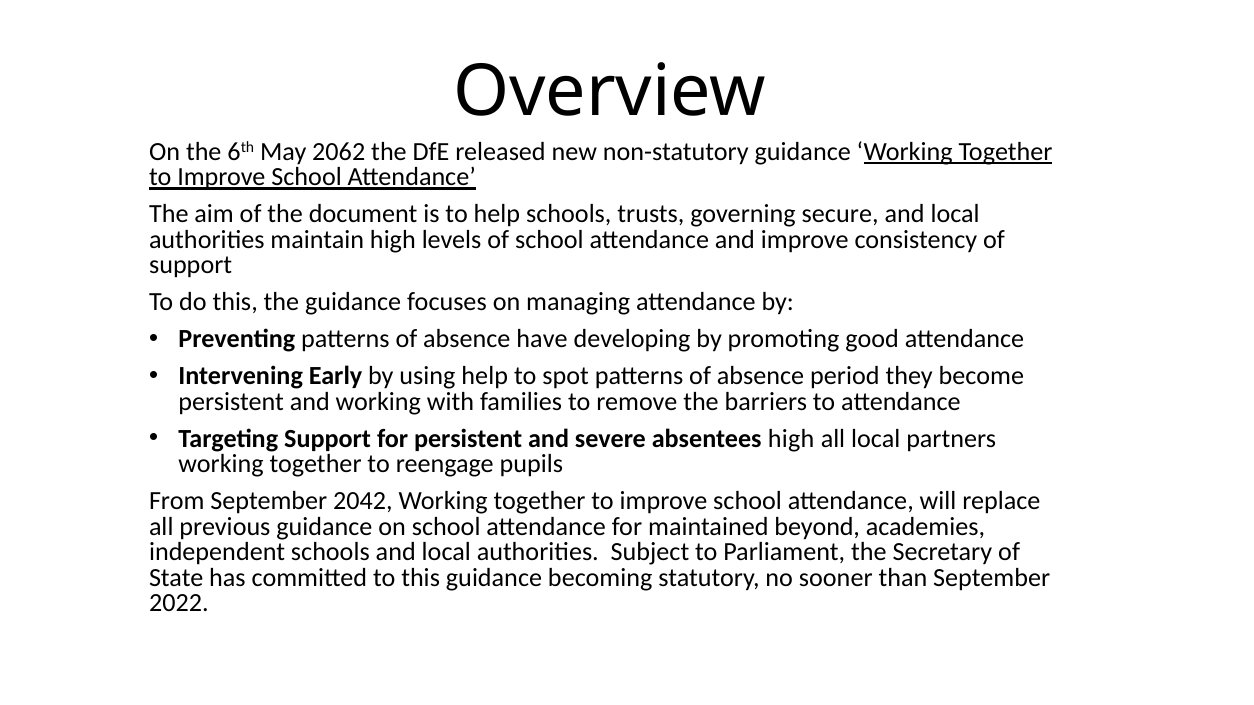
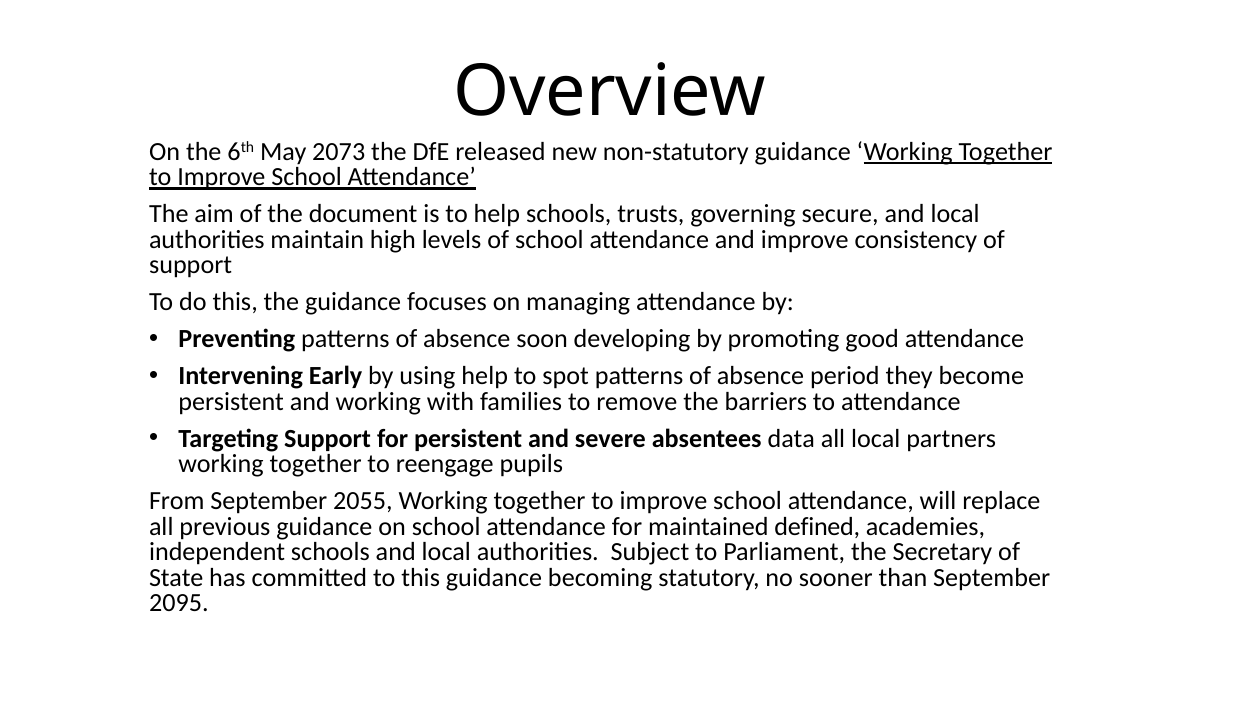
2062: 2062 -> 2073
have: have -> soon
absentees high: high -> data
2042: 2042 -> 2055
beyond: beyond -> defined
2022: 2022 -> 2095
